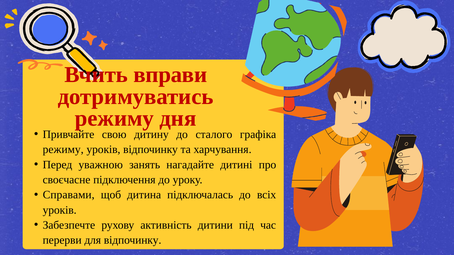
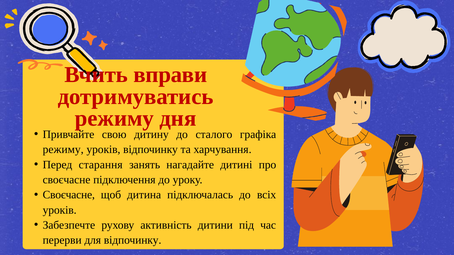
уважною: уважною -> старання
Справами at (69, 195): Справами -> Своєчасне
